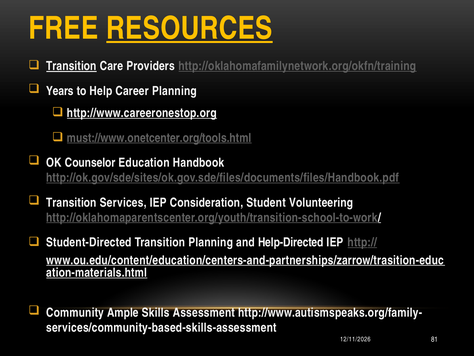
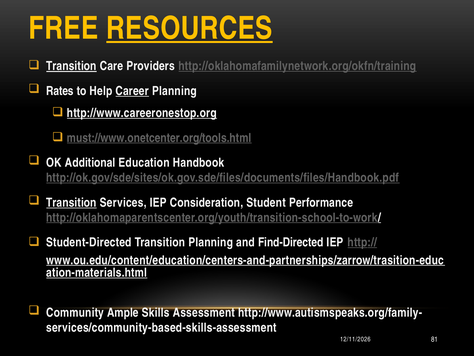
Years: Years -> Rates
Career underline: none -> present
Counselor: Counselor -> Additional
Transition at (71, 202) underline: none -> present
Volunteering: Volunteering -> Performance
Help-Directed: Help-Directed -> Find-Directed
